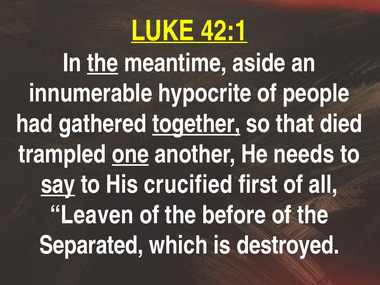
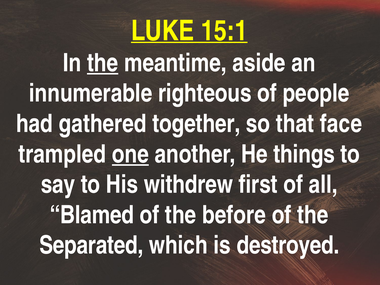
42:1: 42:1 -> 15:1
hypocrite: hypocrite -> righteous
together underline: present -> none
died: died -> face
needs: needs -> things
say underline: present -> none
crucified: crucified -> withdrew
Leaven: Leaven -> Blamed
